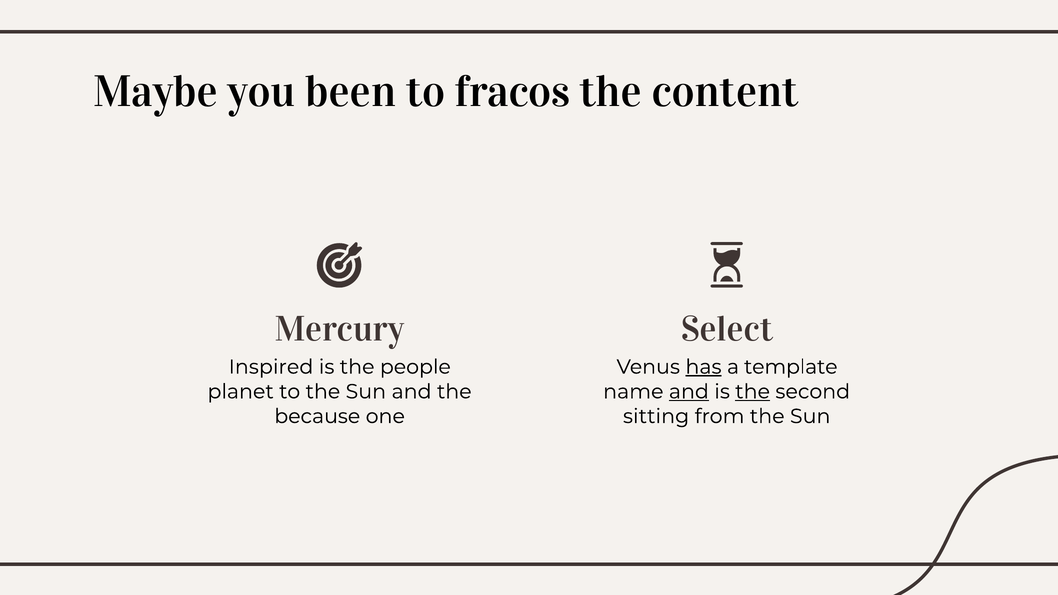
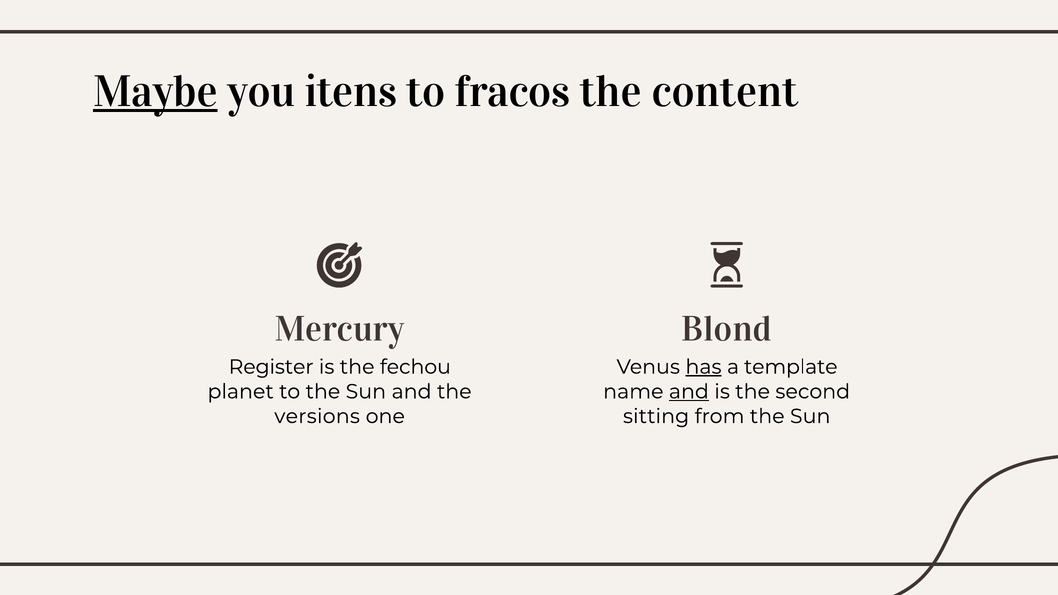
Maybe underline: none -> present
been: been -> itens
Select: Select -> Blond
Inspired: Inspired -> Register
people: people -> fechou
the at (753, 392) underline: present -> none
because: because -> versions
